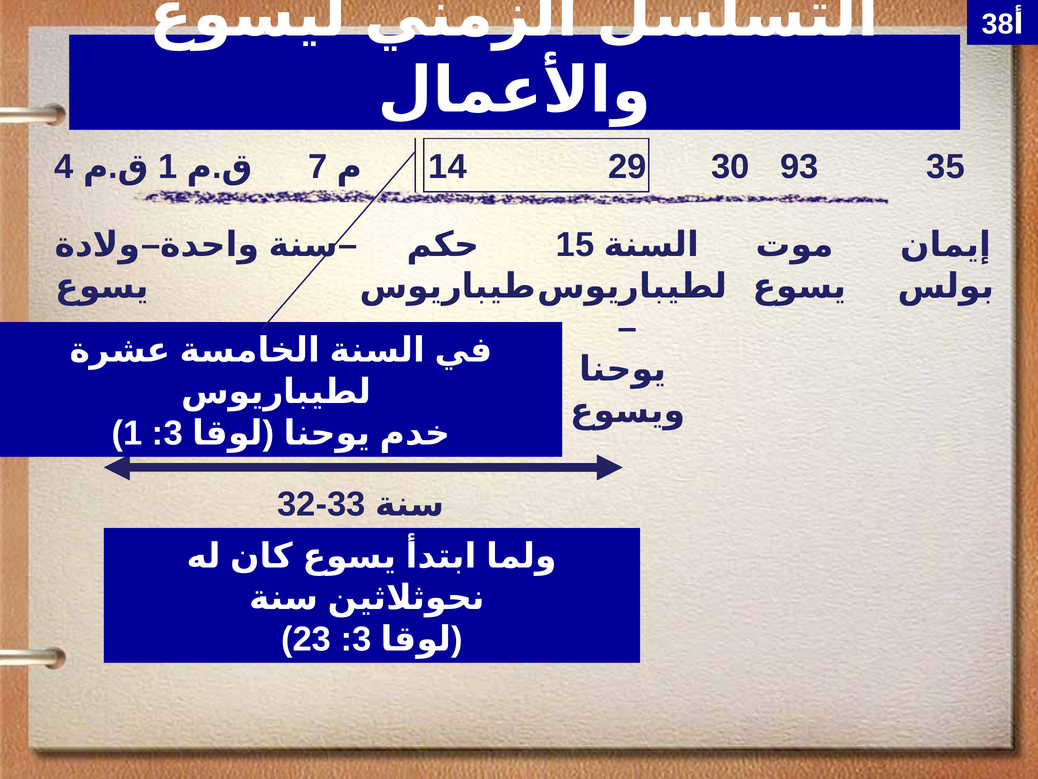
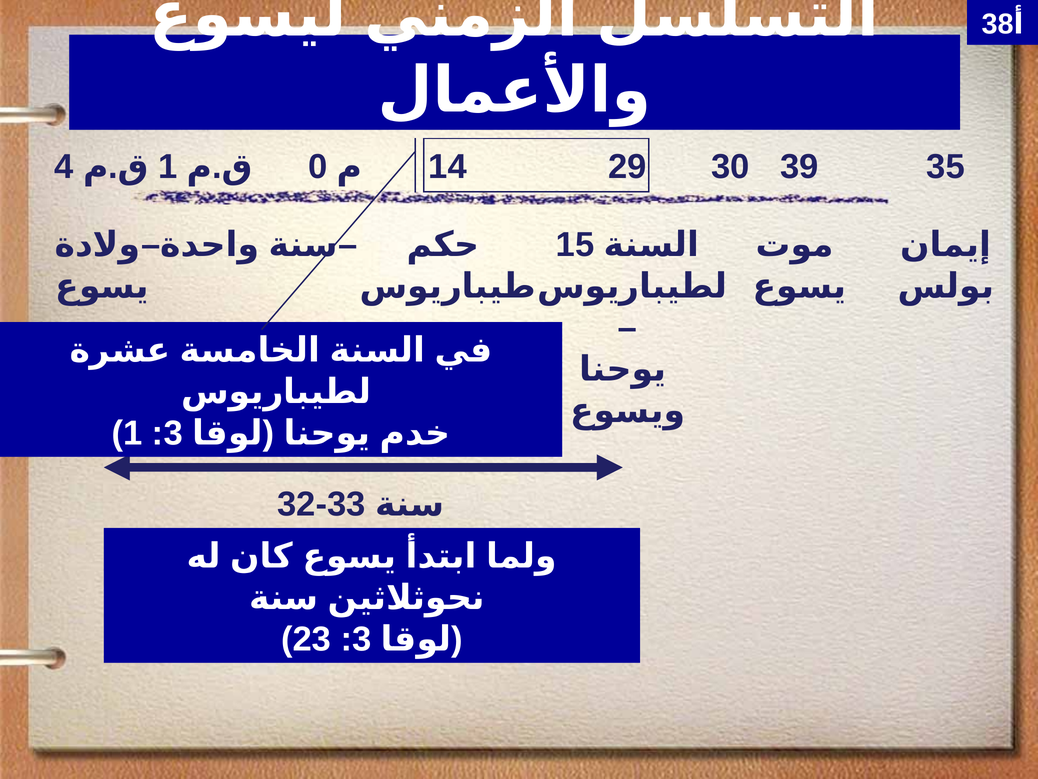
7: 7 -> 0
93: 93 -> 39
